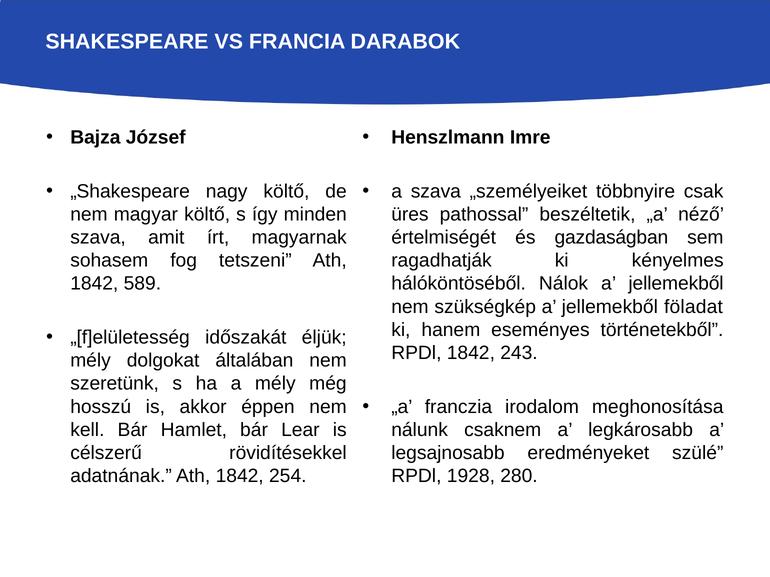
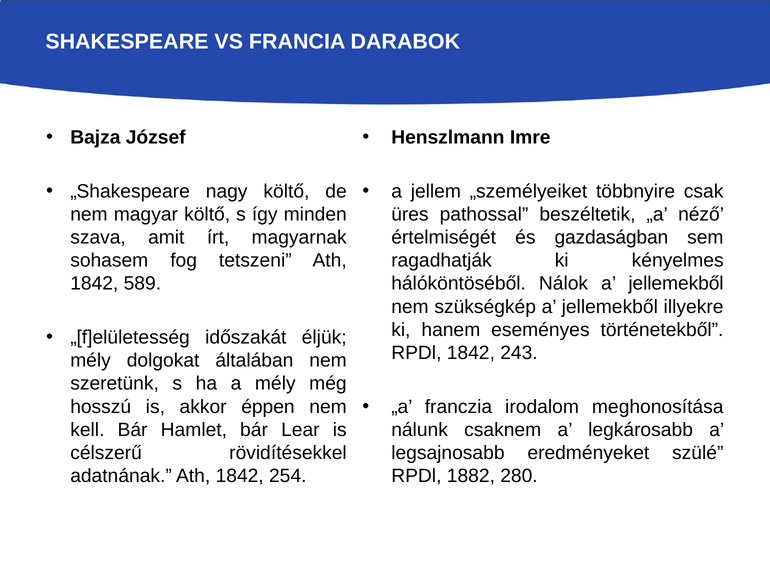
a szava: szava -> jellem
föladat: föladat -> illyekre
1928: 1928 -> 1882
